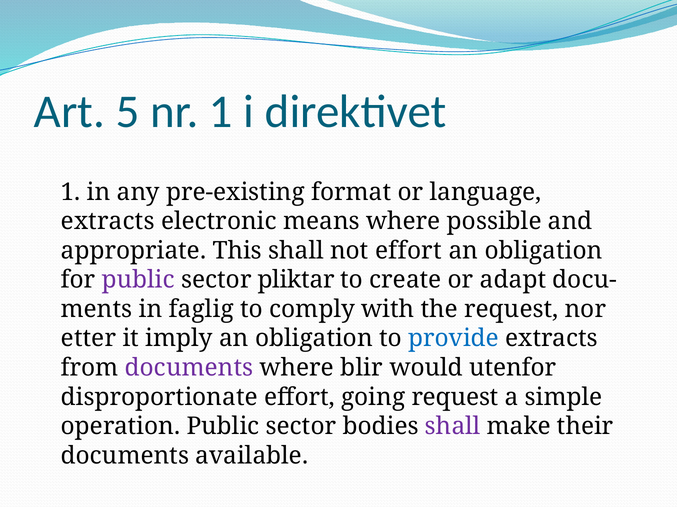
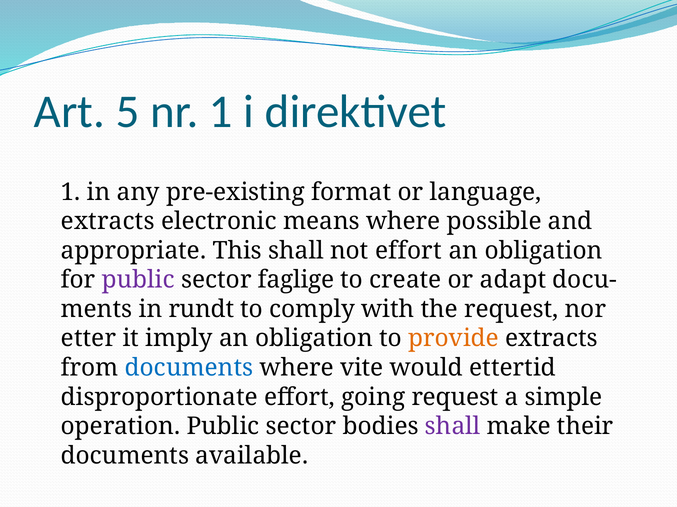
pliktar: pliktar -> faglige
faglig: faglig -> rundt
provide colour: blue -> orange
documents at (189, 368) colour: purple -> blue
blir: blir -> vite
utenfor: utenfor -> ettertid
